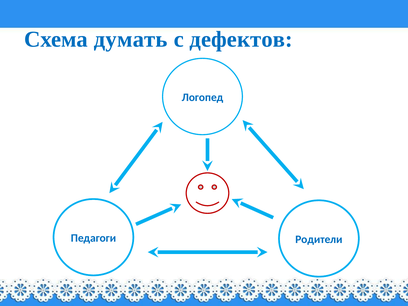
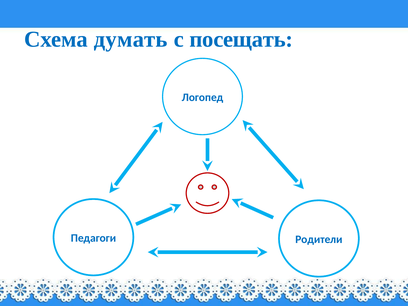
дефектов: дефектов -> посещать
